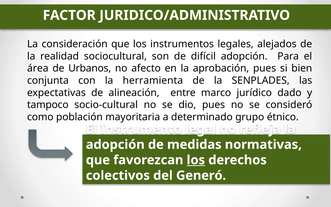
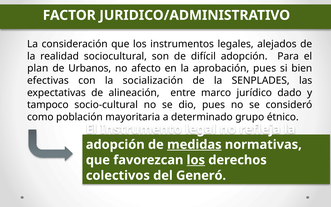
área: área -> plan
conjunta: conjunta -> efectivas
herramienta: herramienta -> socialización
medidas underline: none -> present
